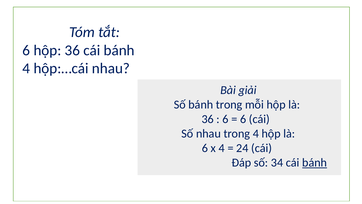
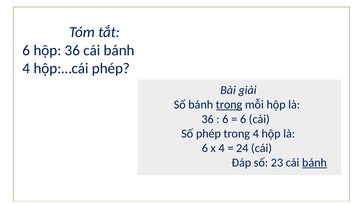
hộp:…cái nhau: nhau -> phép
trong at (229, 104) underline: none -> present
Số nhau: nhau -> phép
34: 34 -> 23
